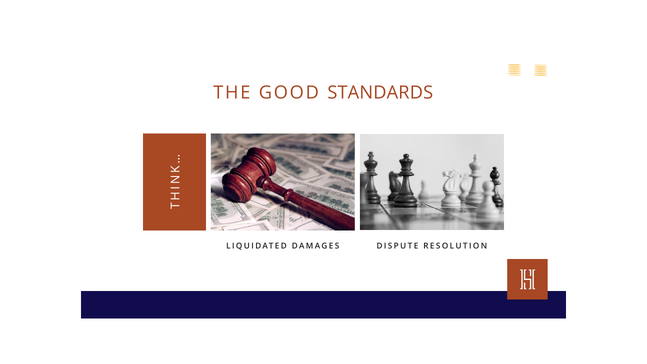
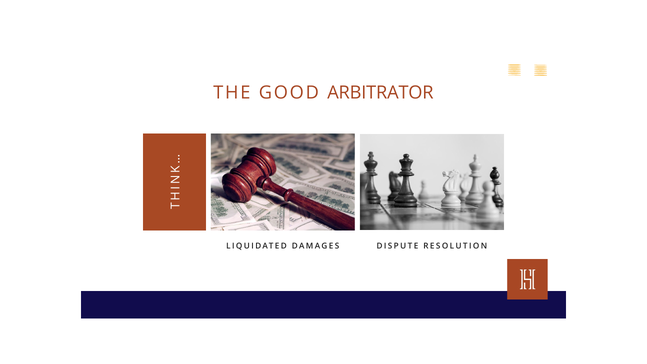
STANDARDS: STANDARDS -> ARBITRATOR
